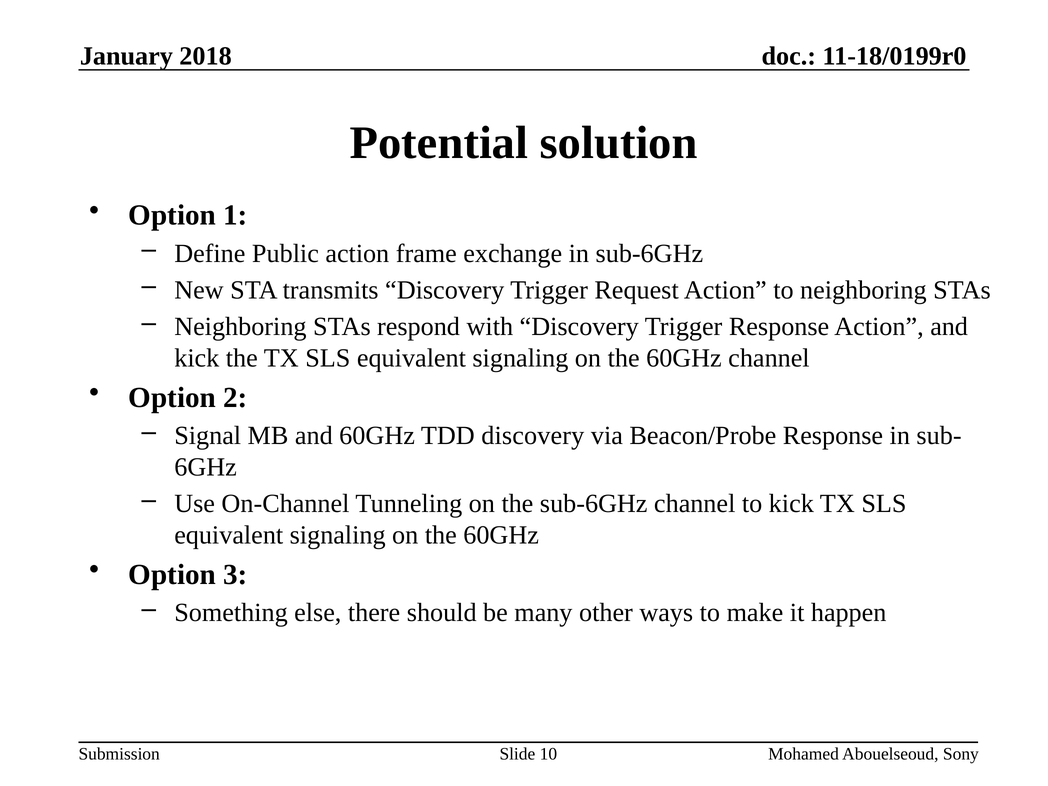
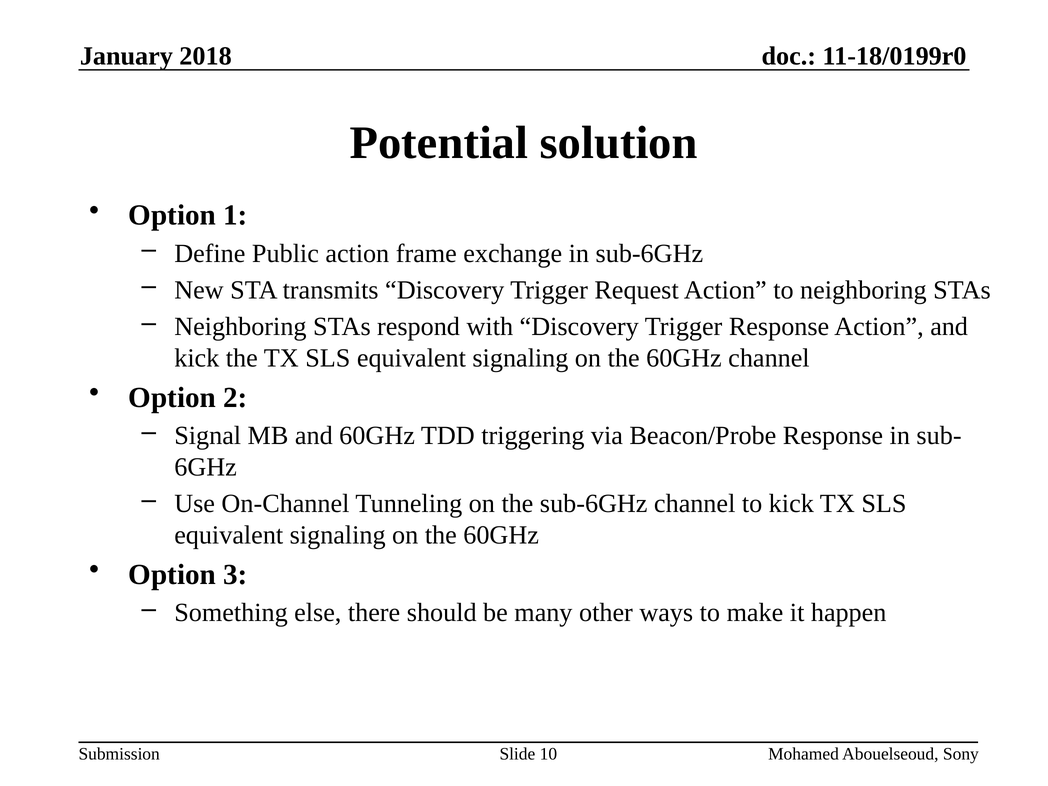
TDD discovery: discovery -> triggering
